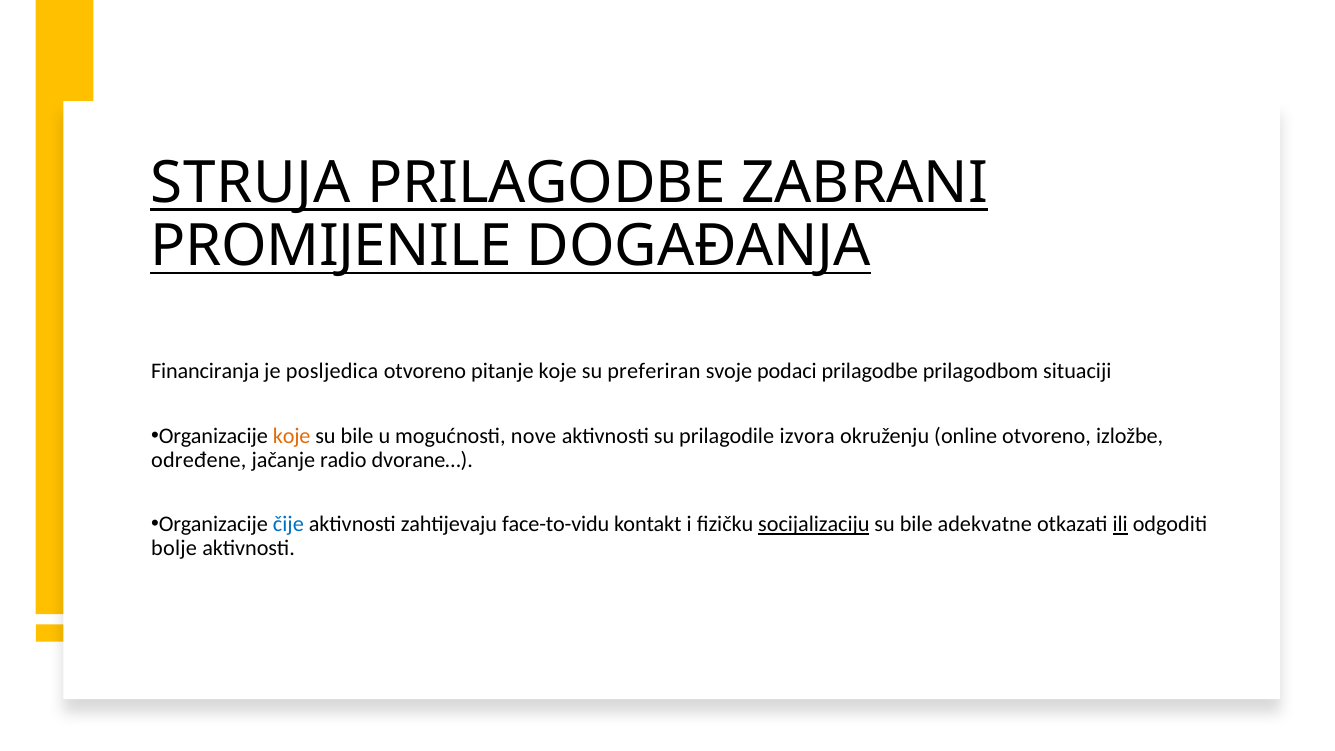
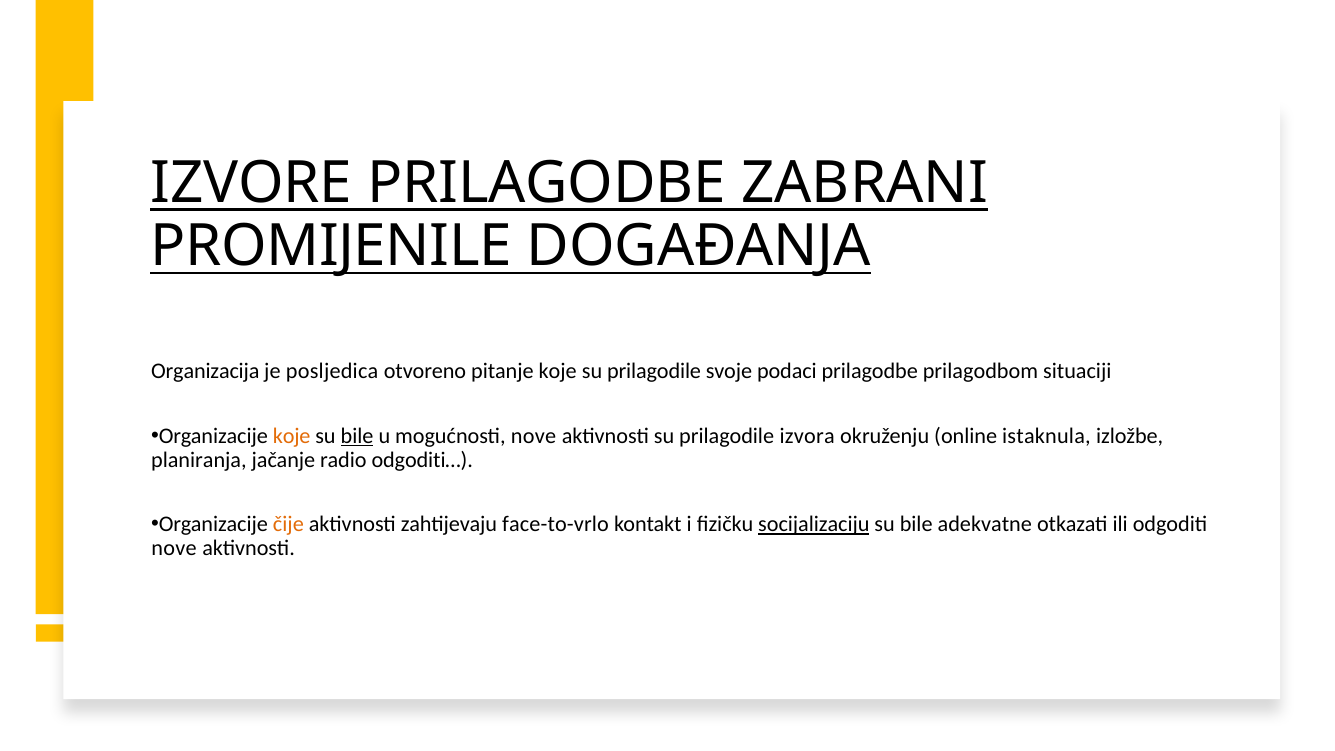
STRUJA: STRUJA -> IZVORE
Financiranja: Financiranja -> Organizacija
preferiran at (654, 371): preferiran -> prilagodile
bile at (357, 436) underline: none -> present
online otvoreno: otvoreno -> istaknula
određene: određene -> planiranja
dvorane…: dvorane… -> odgoditi…
čije colour: blue -> orange
face-to-vidu: face-to-vidu -> face-to-vrlo
ili underline: present -> none
bolje at (174, 548): bolje -> nove
